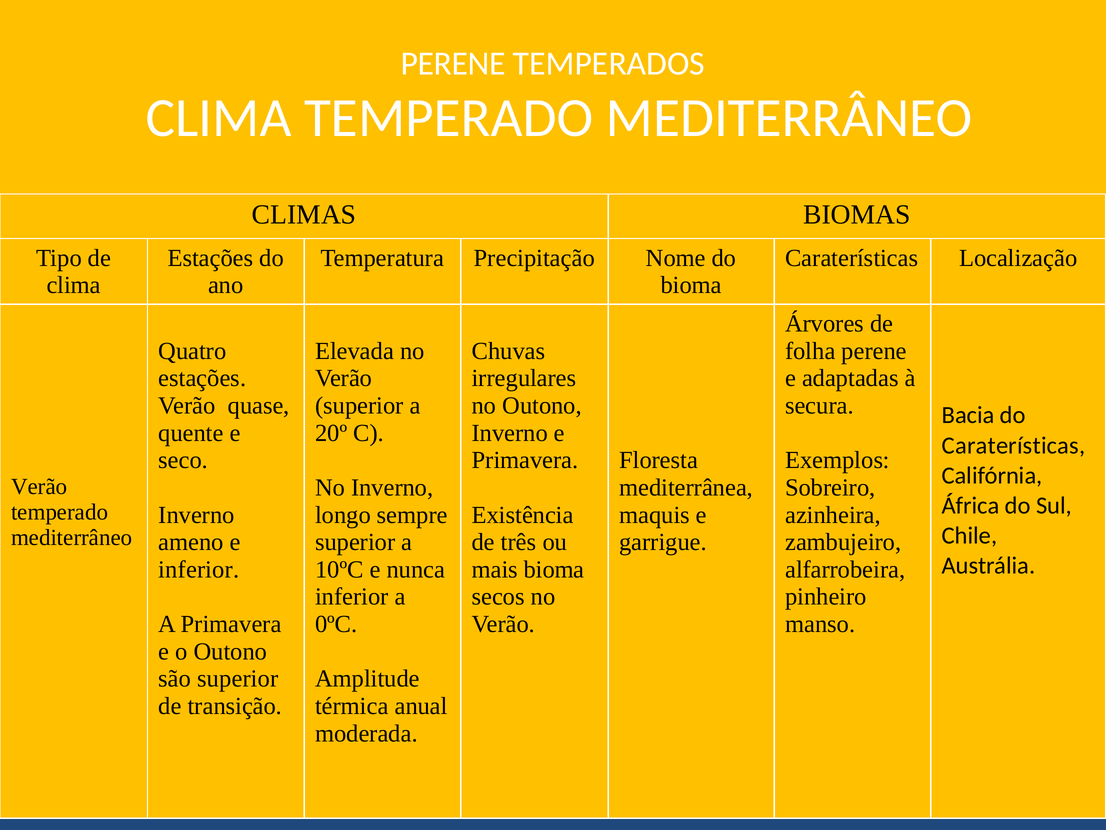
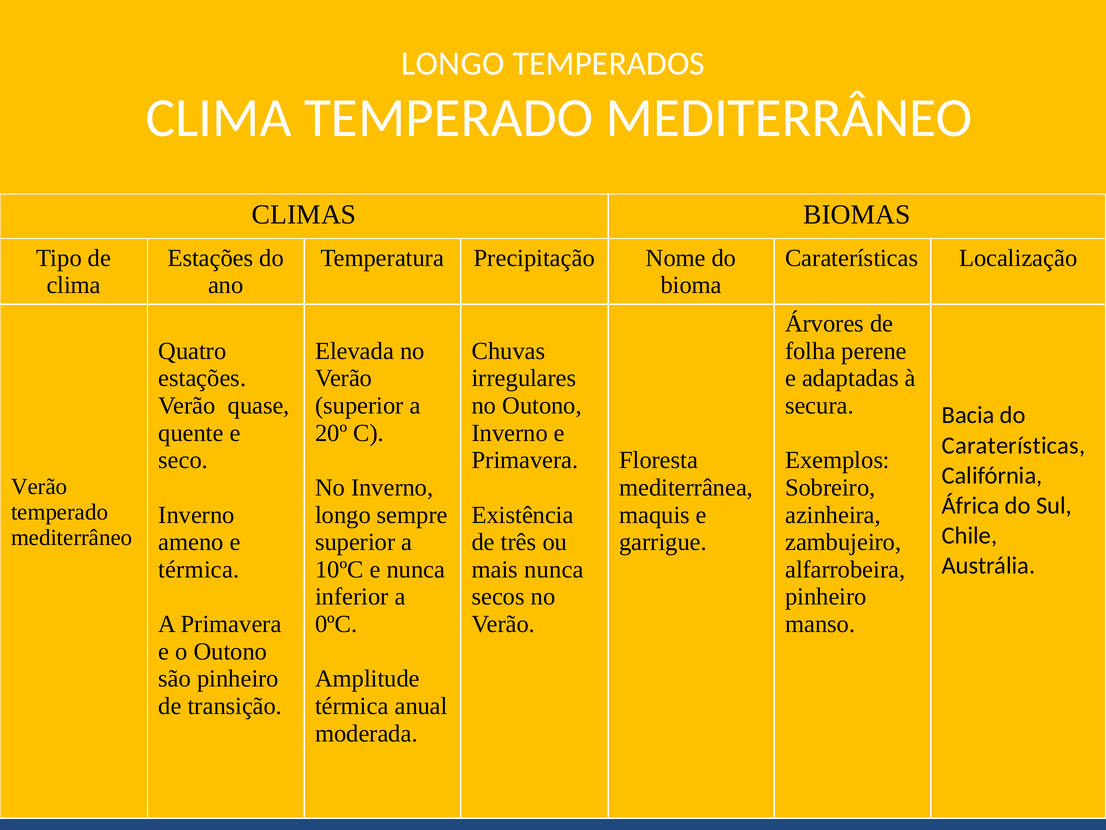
PERENE at (453, 63): PERENE -> LONGO
inferior at (199, 569): inferior -> térmica
mais bioma: bioma -> nunca
são superior: superior -> pinheiro
